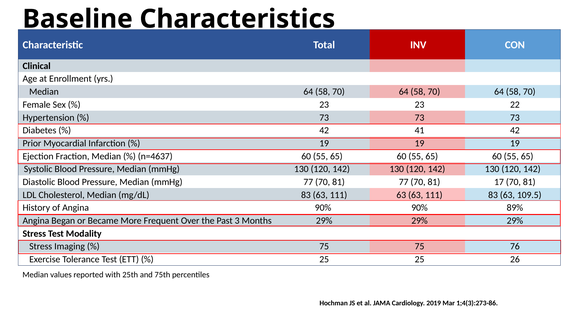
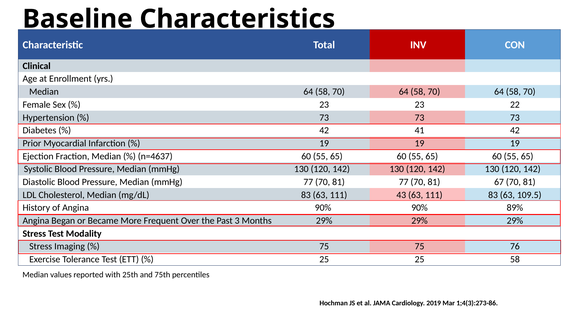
17: 17 -> 67
111 63: 63 -> 43
25 26: 26 -> 58
